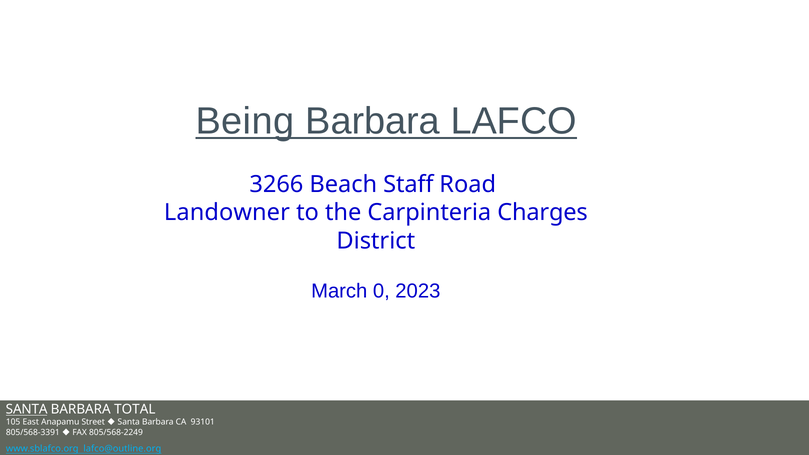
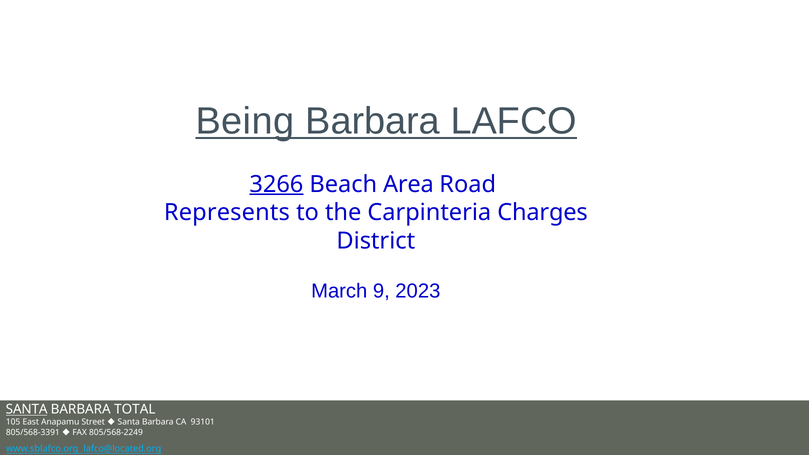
3266 underline: none -> present
Staff: Staff -> Area
Landowner: Landowner -> Represents
0: 0 -> 9
lafco@outline.org: lafco@outline.org -> lafco@located.org
